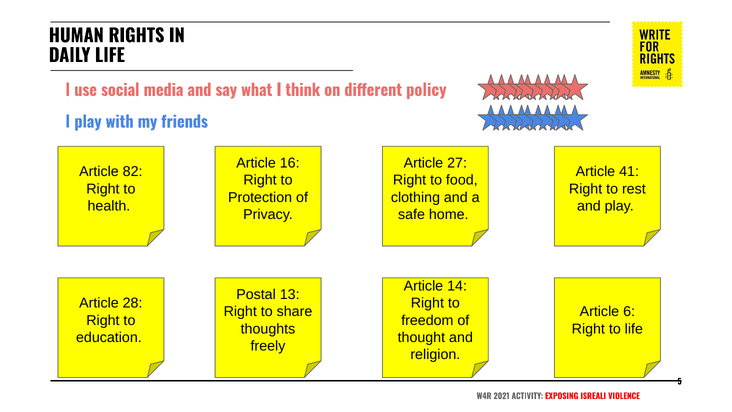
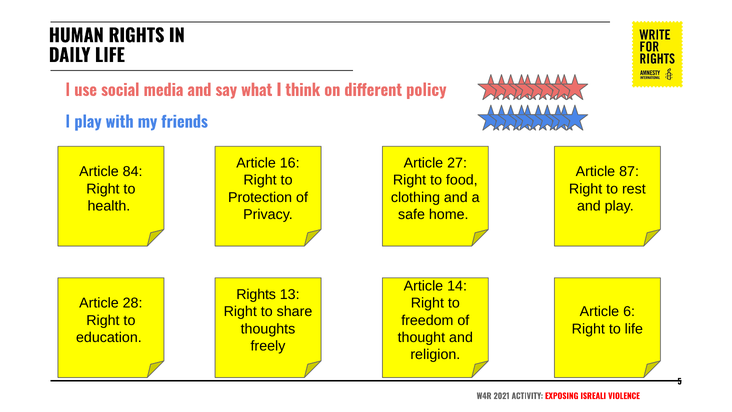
82: 82 -> 84
41: 41 -> 87
Postal at (256, 295): Postal -> Rights
